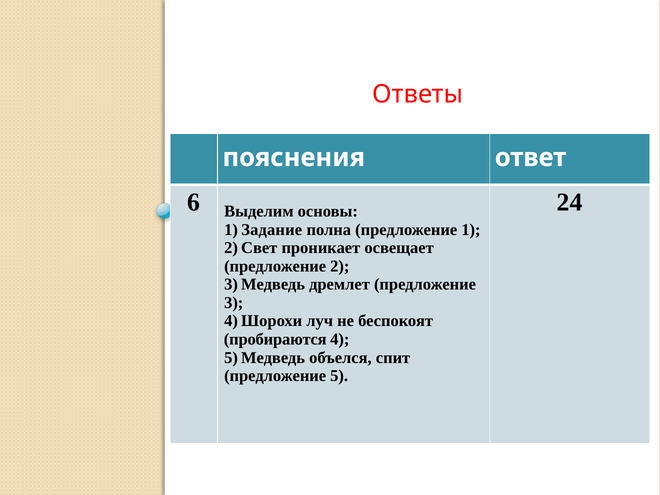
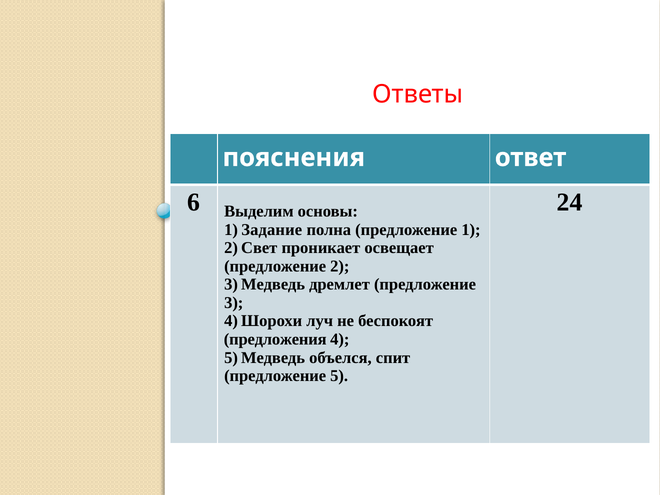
пробираются: пробираются -> предложения
